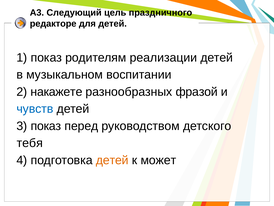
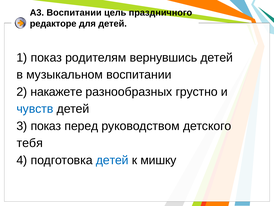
А3 Следующий: Следующий -> Воспитании
реализации: реализации -> вернувшись
фразой: фразой -> грустно
детей at (112, 160) colour: orange -> blue
может: может -> мишку
